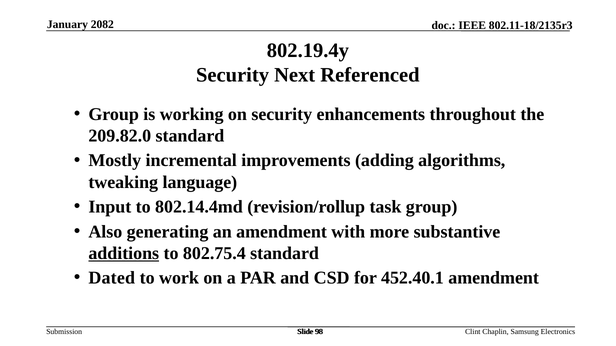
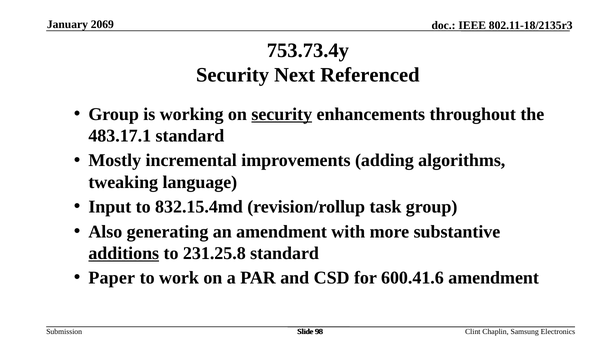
2082: 2082 -> 2069
802.19.4y: 802.19.4y -> 753.73.4y
security at (282, 114) underline: none -> present
209.82.0: 209.82.0 -> 483.17.1
802.14.4md: 802.14.4md -> 832.15.4md
802.75.4: 802.75.4 -> 231.25.8
Dated: Dated -> Paper
452.40.1: 452.40.1 -> 600.41.6
